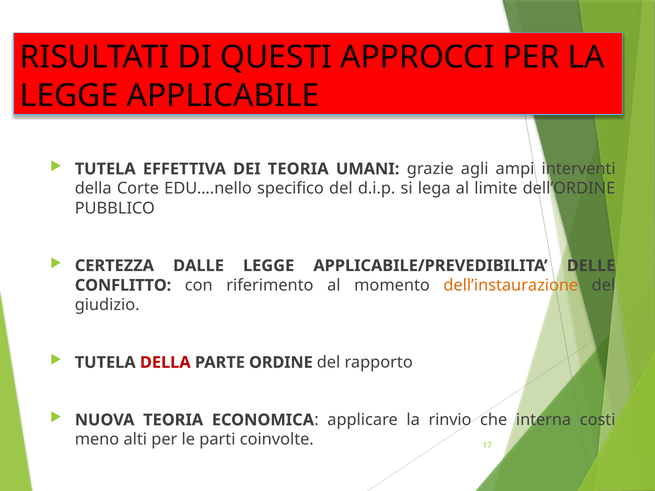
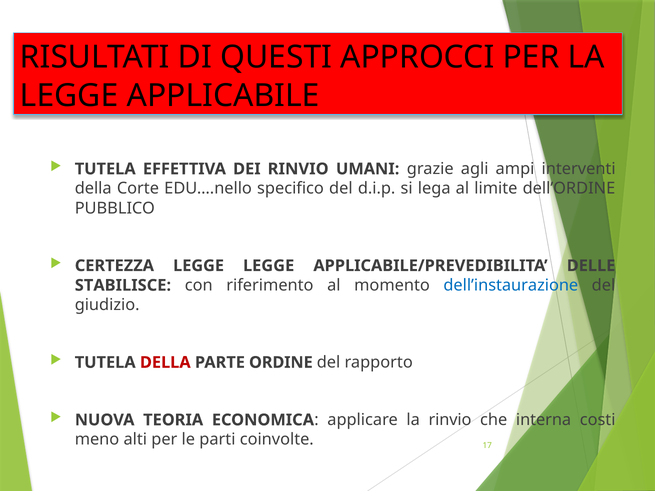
DEI TEORIA: TEORIA -> RINVIO
CERTEZZA DALLE: DALLE -> LEGGE
CONFLITTO: CONFLITTO -> STABILISCE
dell’instaurazione colour: orange -> blue
